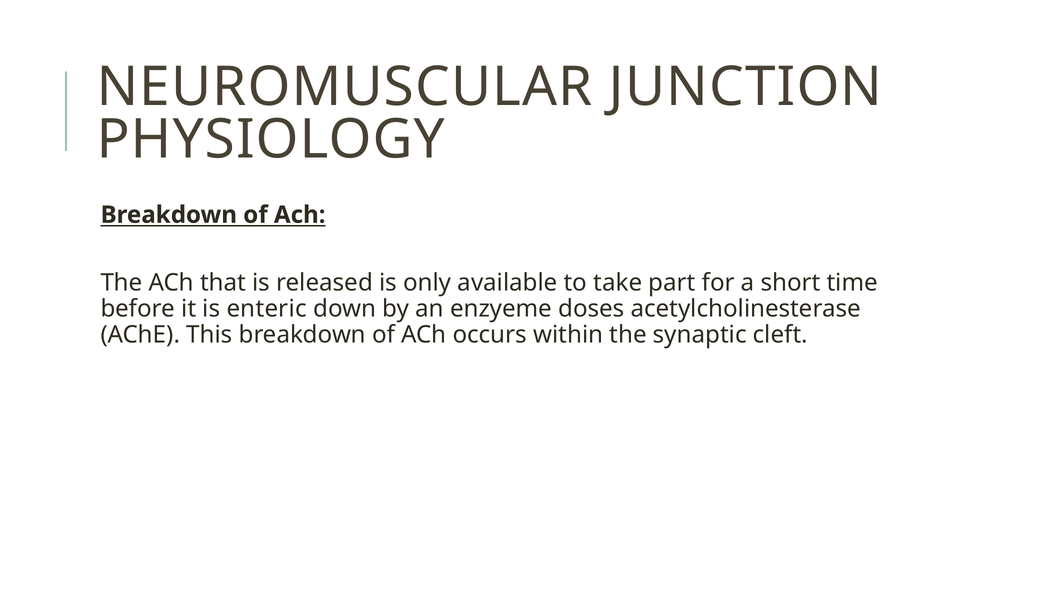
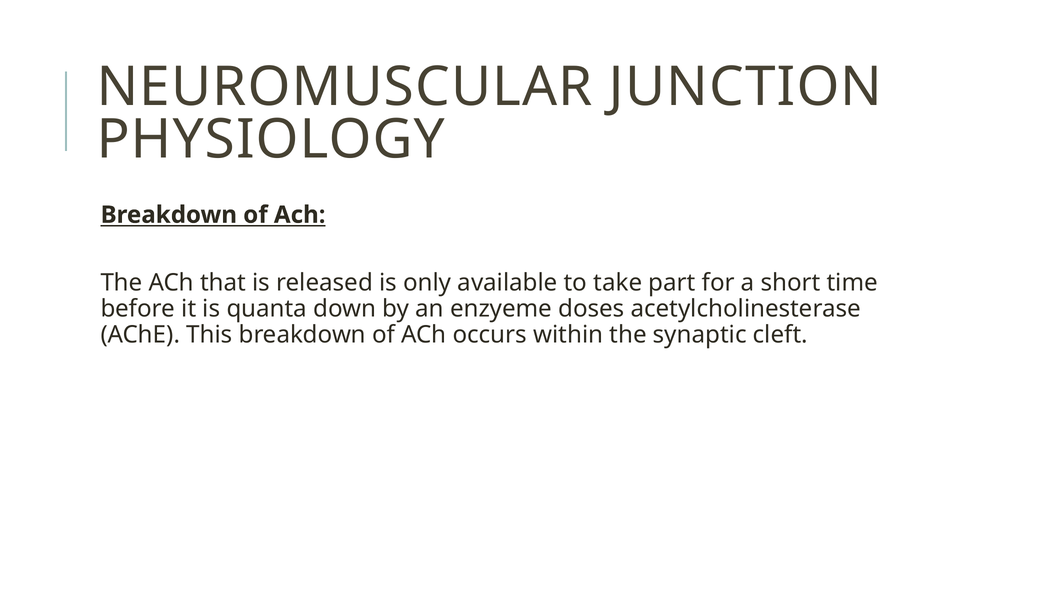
enteric: enteric -> quanta
